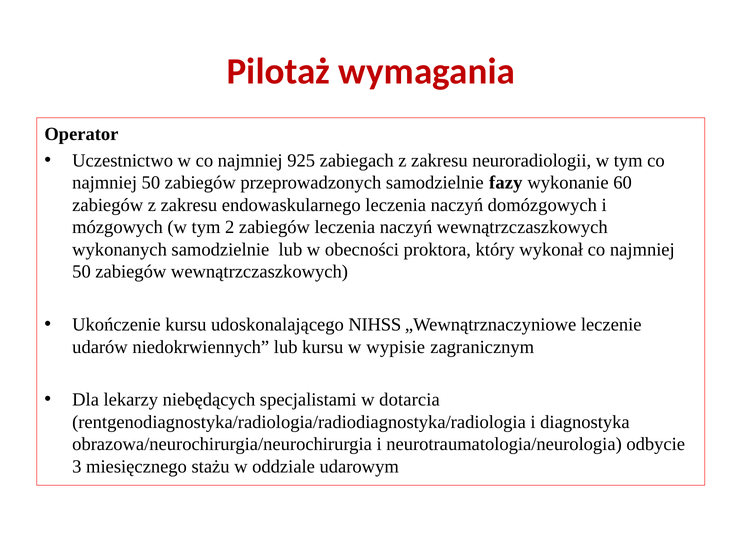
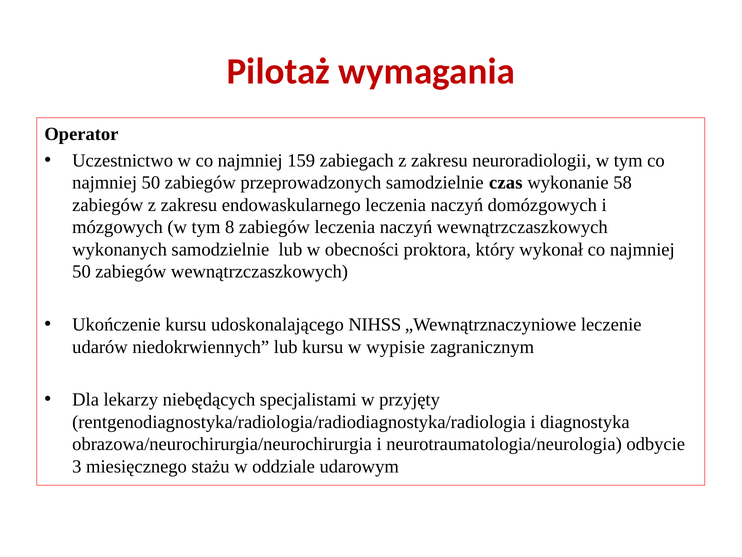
925: 925 -> 159
fazy: fazy -> czas
60: 60 -> 58
2: 2 -> 8
dotarcia: dotarcia -> przyjęty
